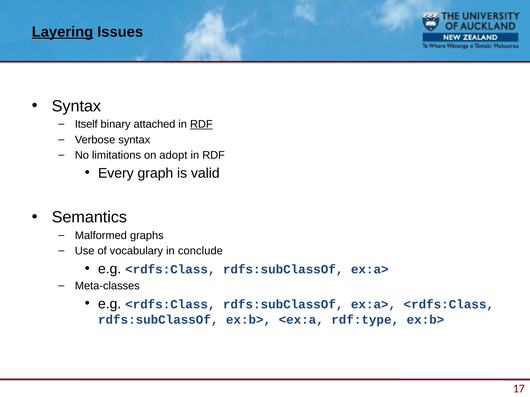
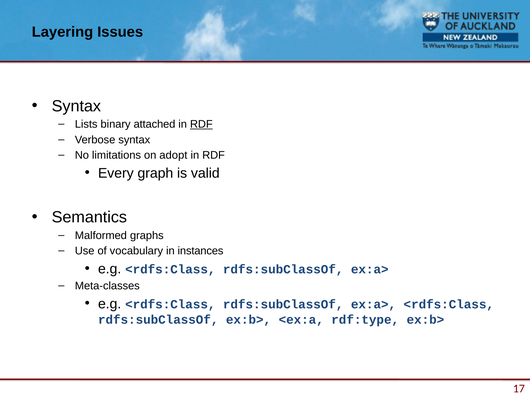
Layering underline: present -> none
Itself: Itself -> Lists
conclude: conclude -> instances
